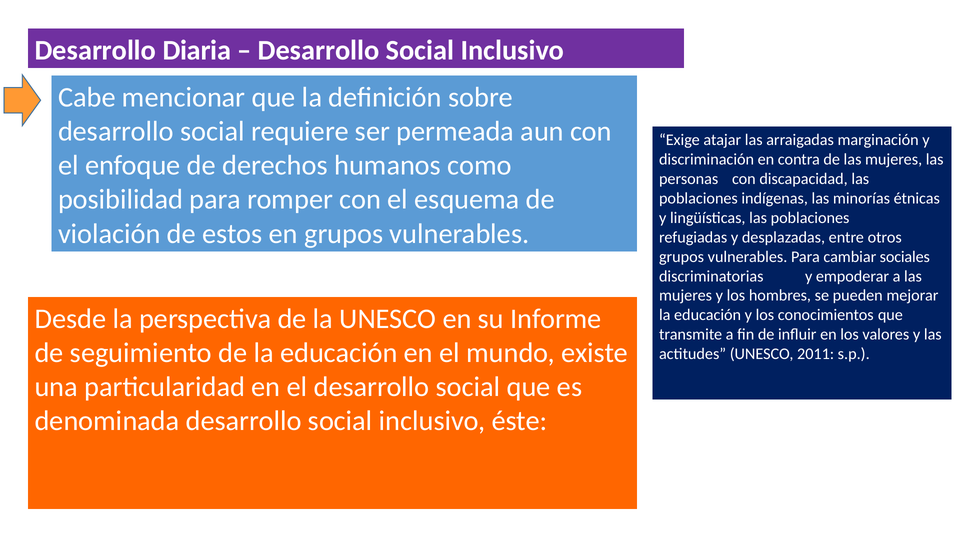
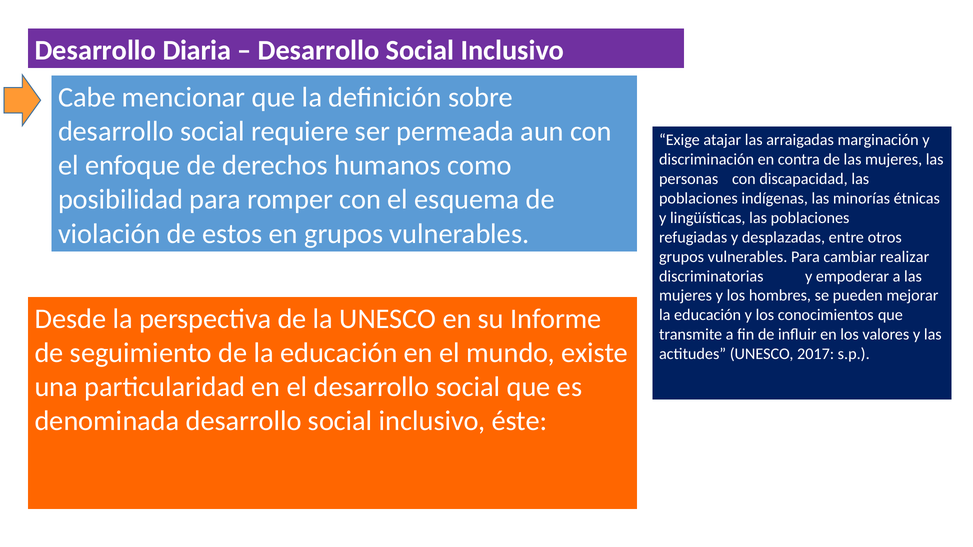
sociales: sociales -> realizar
2011: 2011 -> 2017
